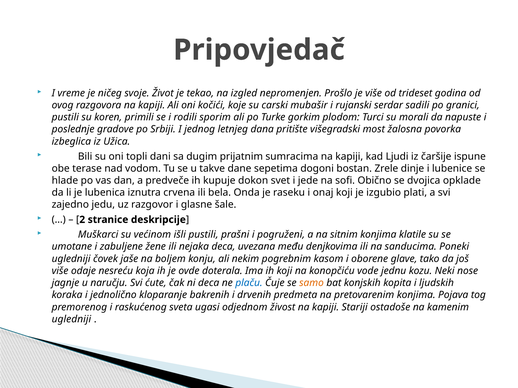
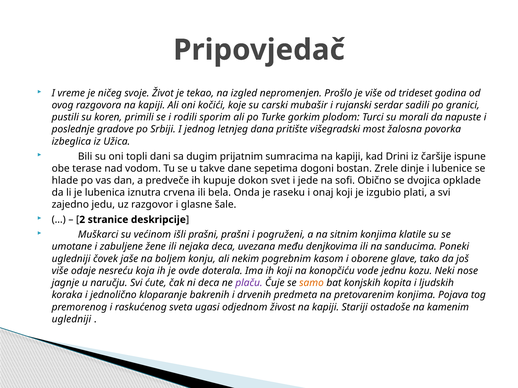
Ljudi: Ljudi -> Drini
išli pustili: pustili -> prašni
plaču colour: blue -> purple
